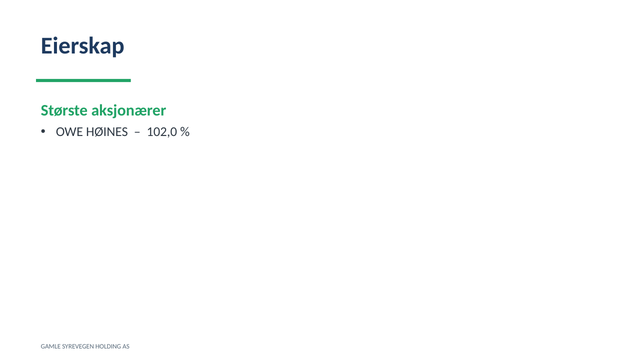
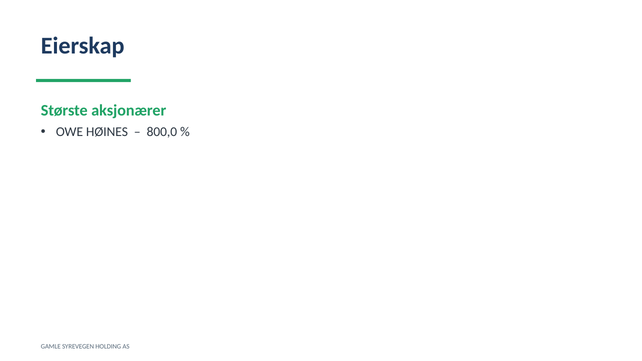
102,0: 102,0 -> 800,0
